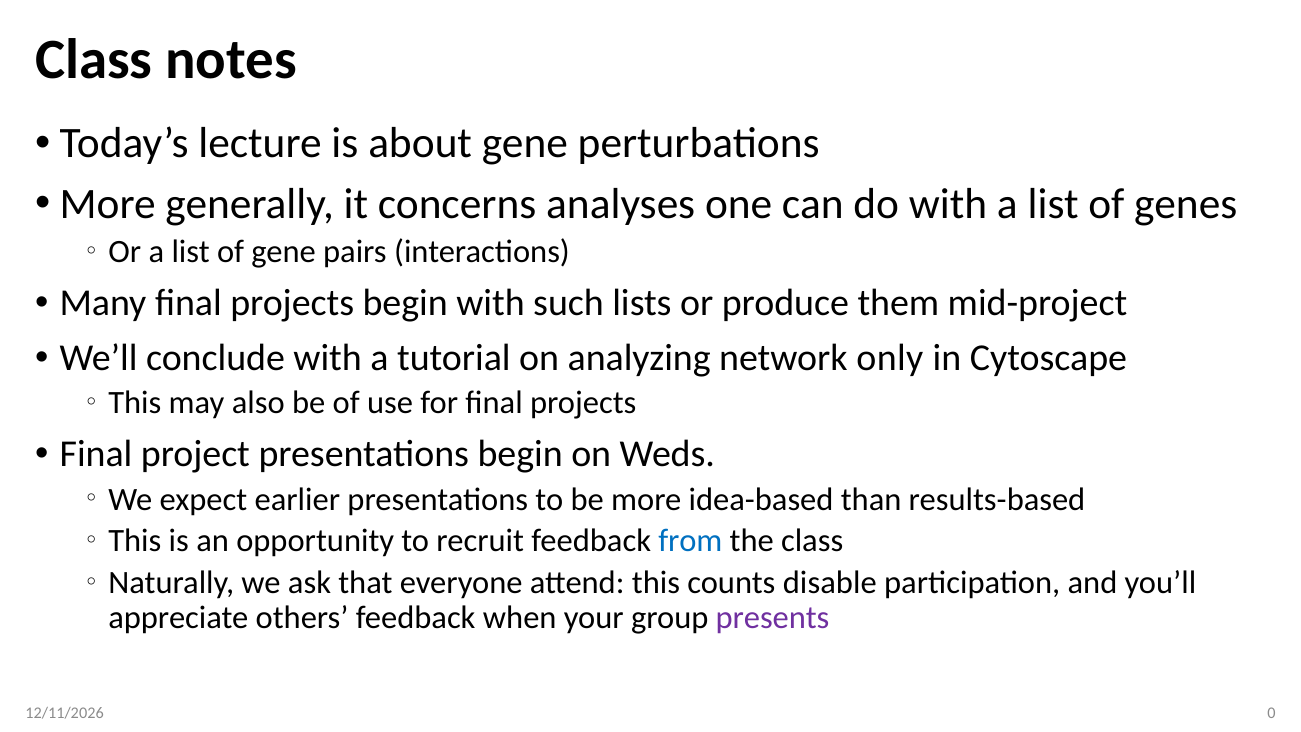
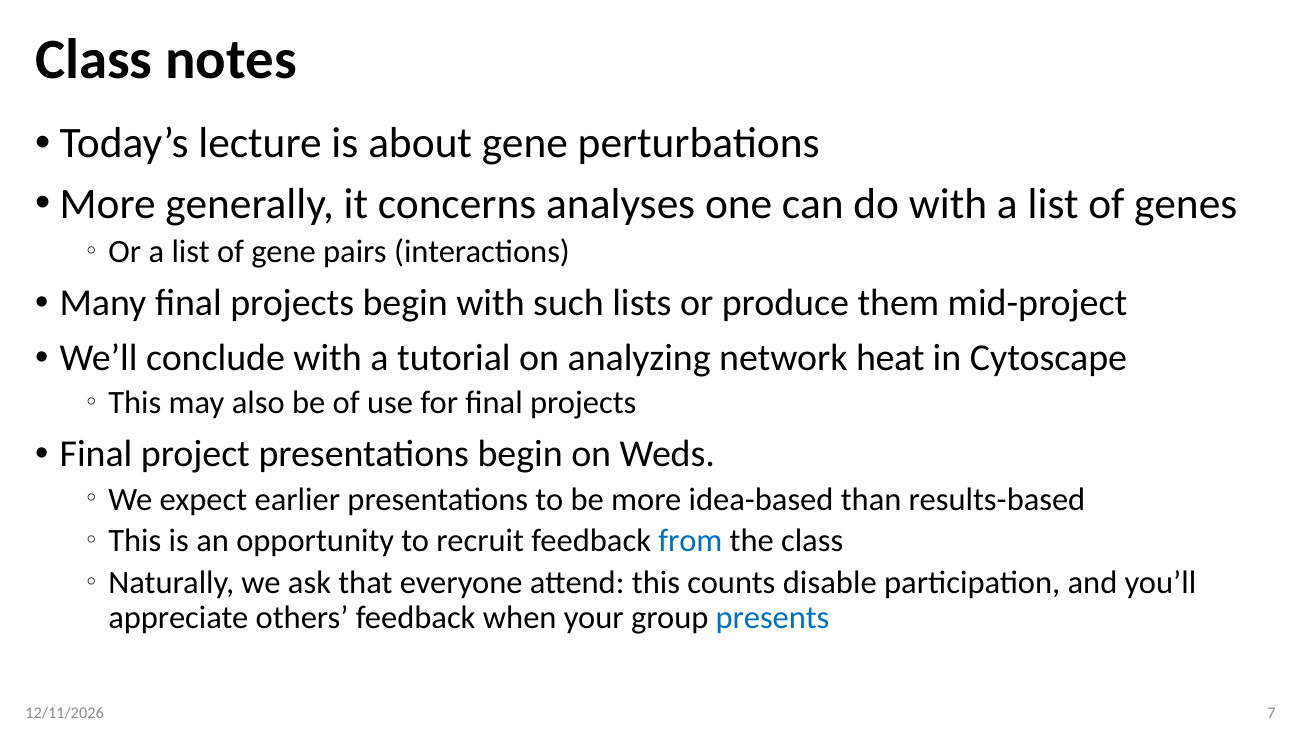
only: only -> heat
presents colour: purple -> blue
0: 0 -> 7
